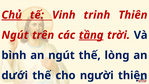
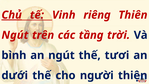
trinh: trinh -> riêng
tầng underline: present -> none
lòng: lòng -> tươi
